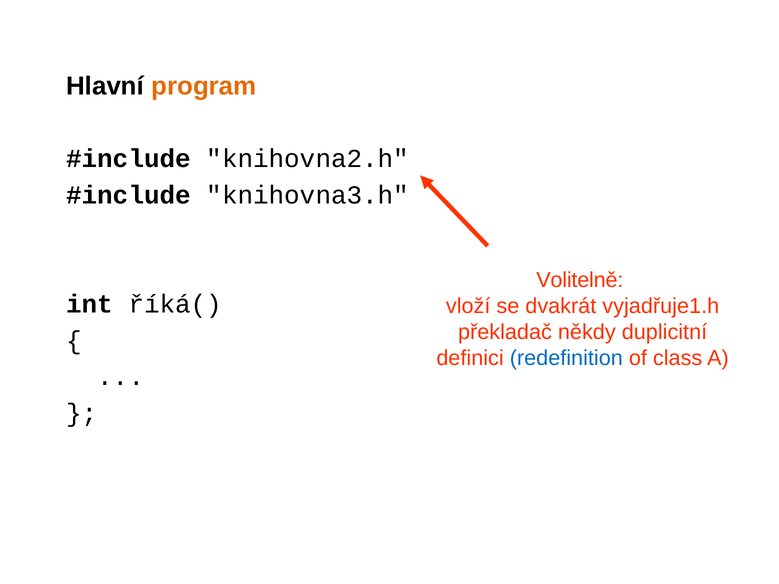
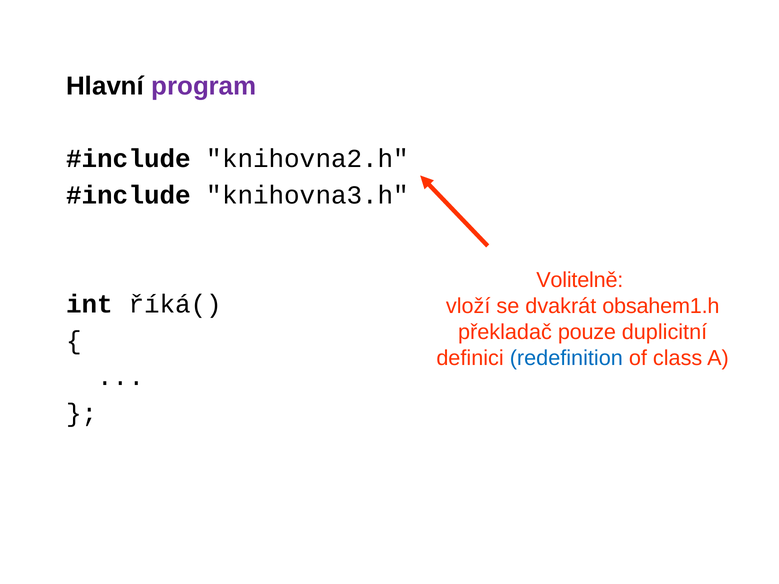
program colour: orange -> purple
vyjadřuje1.h: vyjadřuje1.h -> obsahem1.h
někdy: někdy -> pouze
